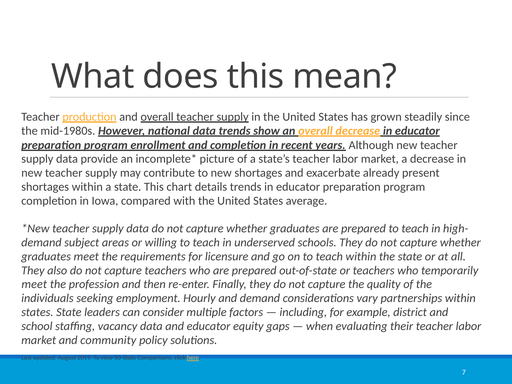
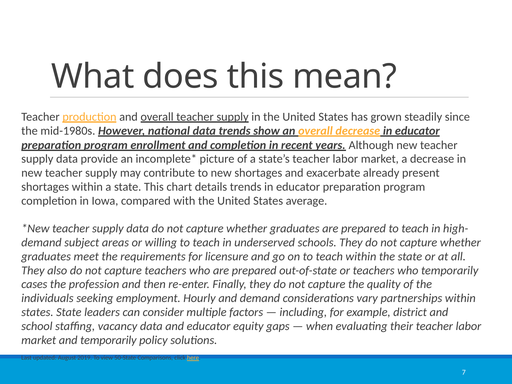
meet at (34, 284): meet -> cases
and community: community -> temporarily
